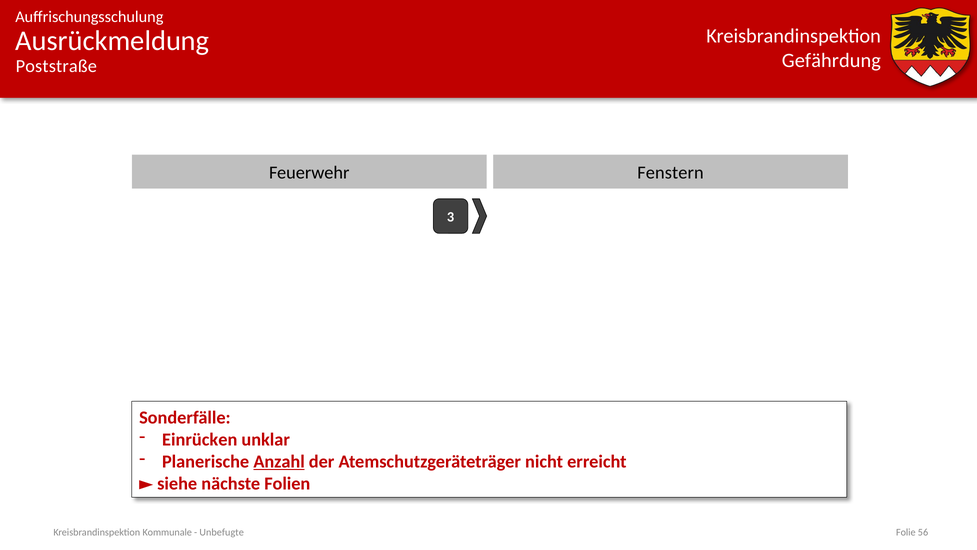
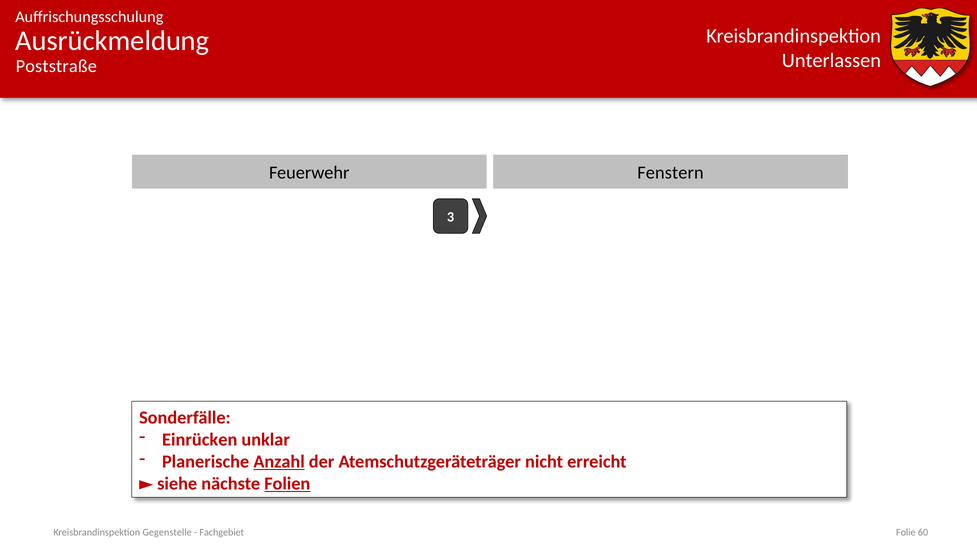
Gefährdung: Gefährdung -> Unterlassen
Folien underline: none -> present
Kommunale: Kommunale -> Gegenstelle
Unbefugte: Unbefugte -> Fachgebiet
56: 56 -> 60
